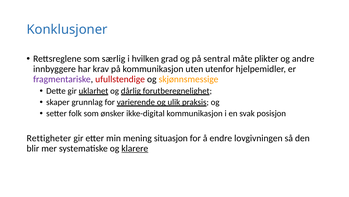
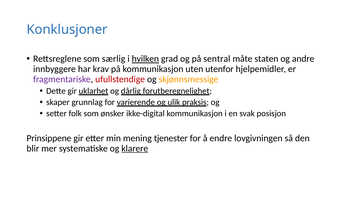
hvilken underline: none -> present
plikter: plikter -> staten
Rettigheter: Rettigheter -> Prinsippene
situasjon: situasjon -> tjenester
